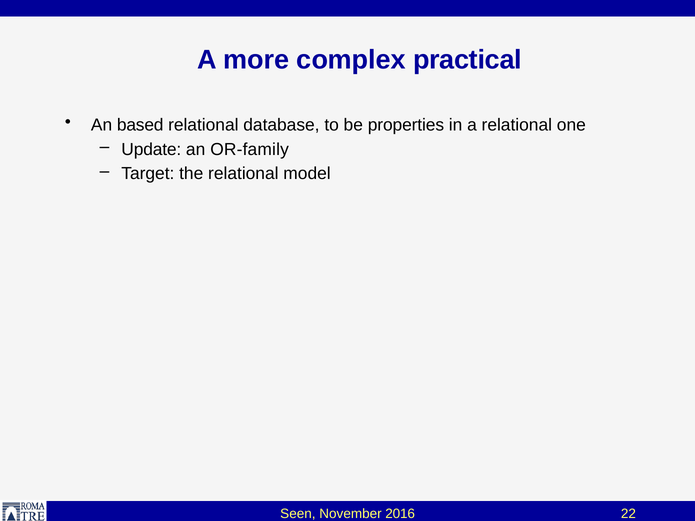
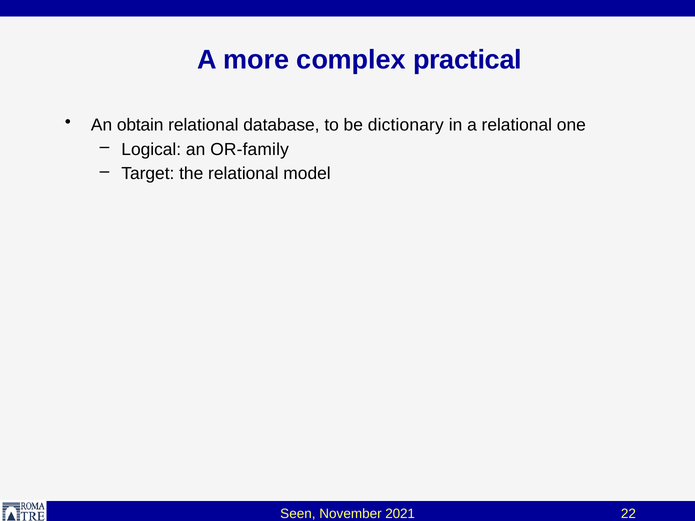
based: based -> obtain
properties: properties -> dictionary
Update: Update -> Logical
2016: 2016 -> 2021
